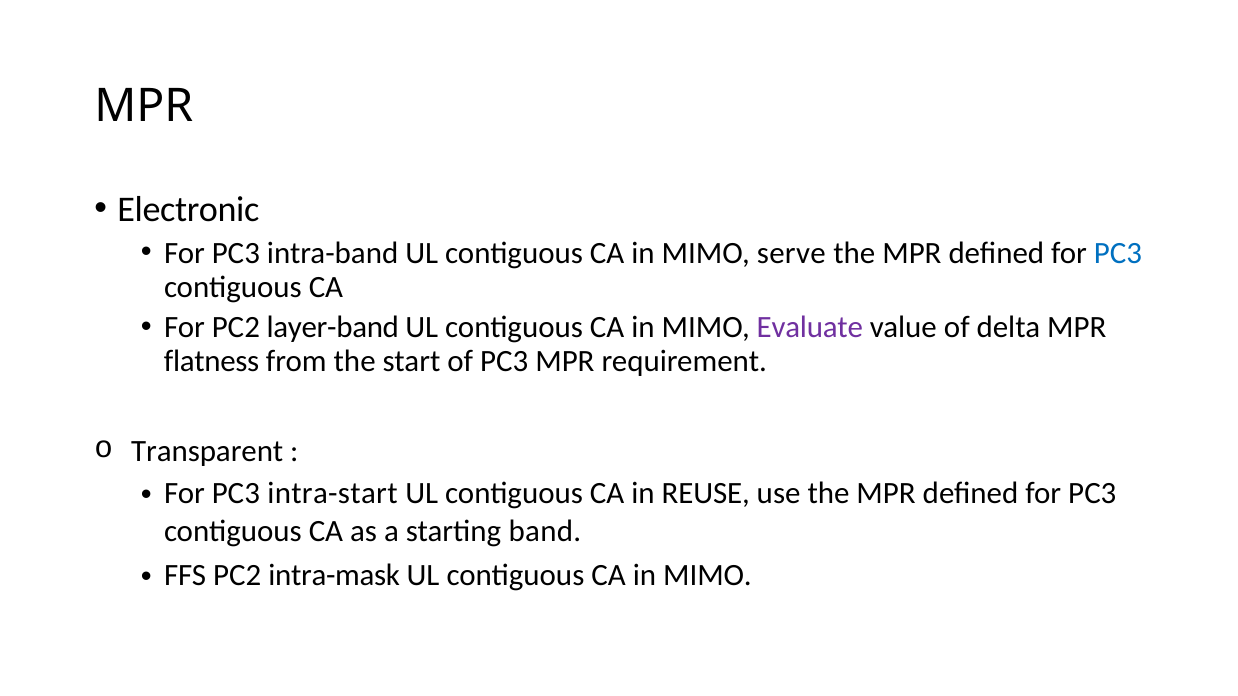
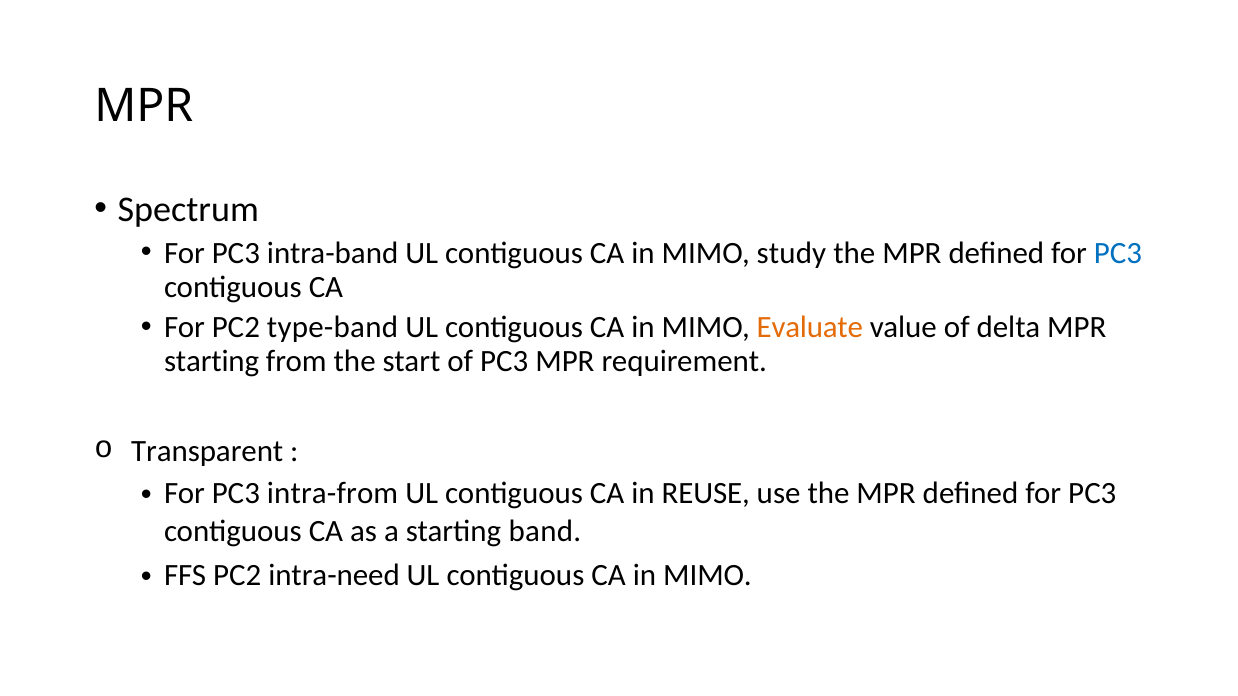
Electronic: Electronic -> Spectrum
serve: serve -> study
layer-band: layer-band -> type-band
Evaluate colour: purple -> orange
flatness at (212, 362): flatness -> starting
intra-start: intra-start -> intra-from
intra-mask: intra-mask -> intra-need
